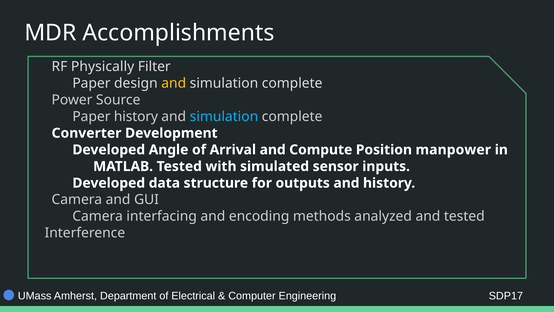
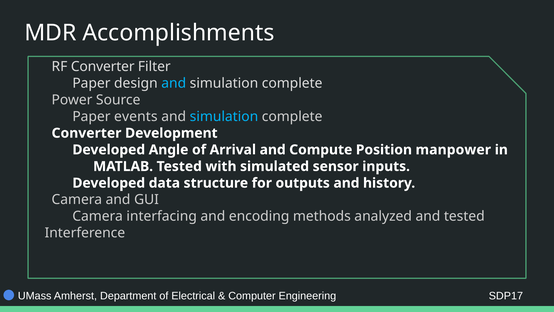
RF Physically: Physically -> Converter
and at (174, 83) colour: yellow -> light blue
Paper history: history -> events
